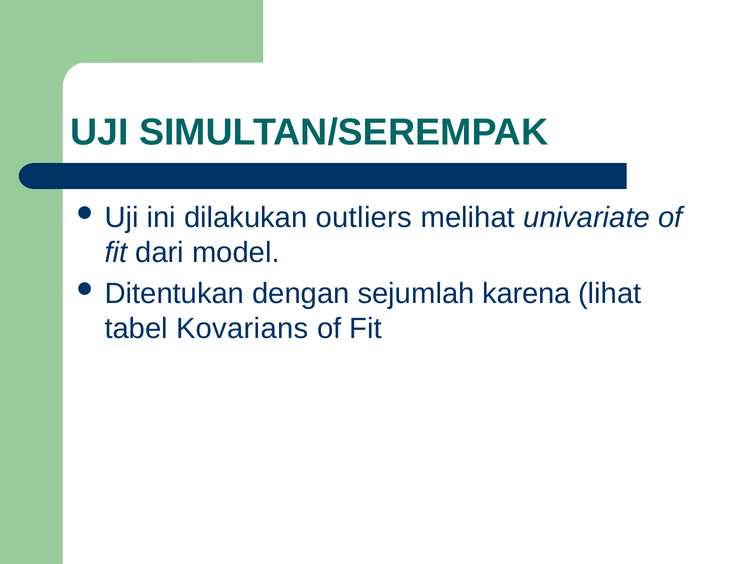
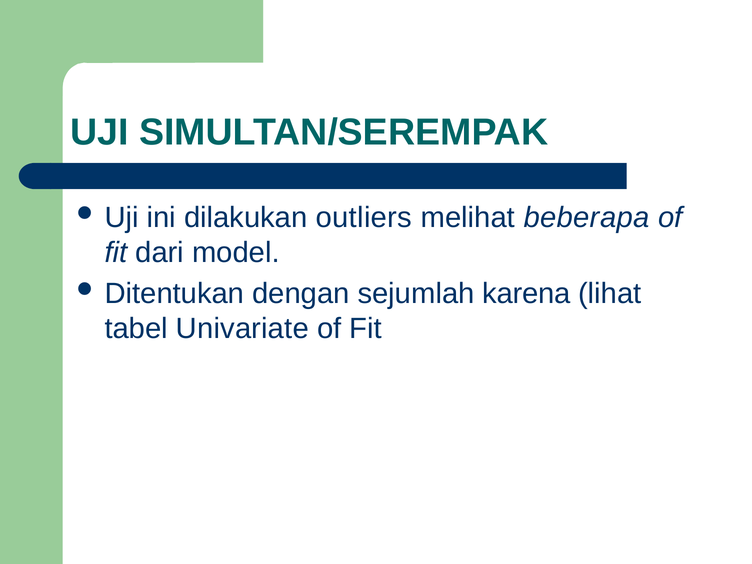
univariate: univariate -> beberapa
Kovarians: Kovarians -> Univariate
